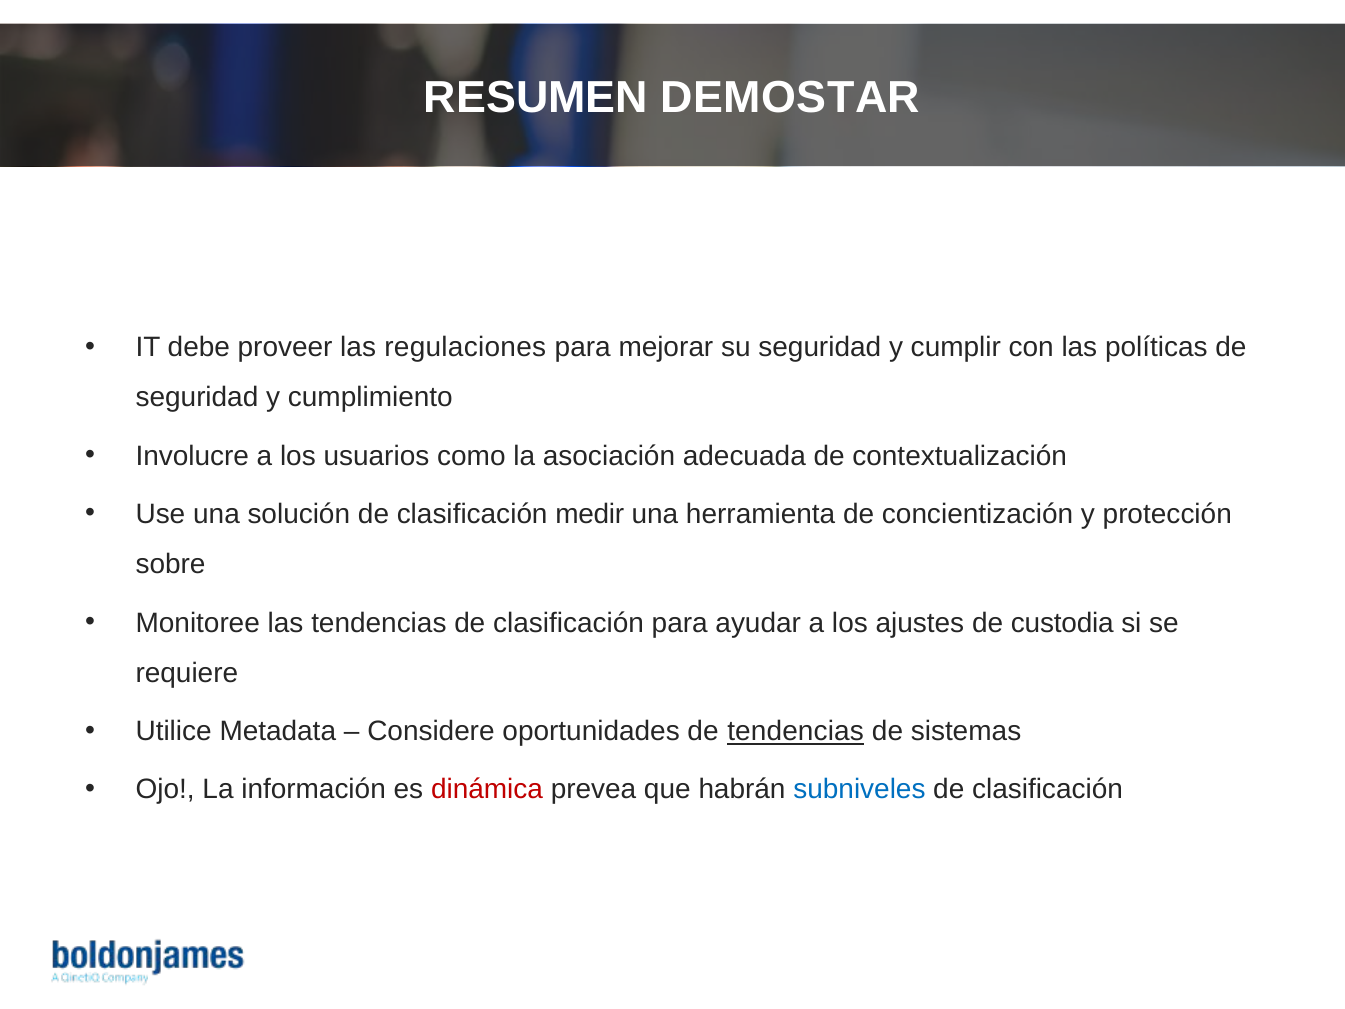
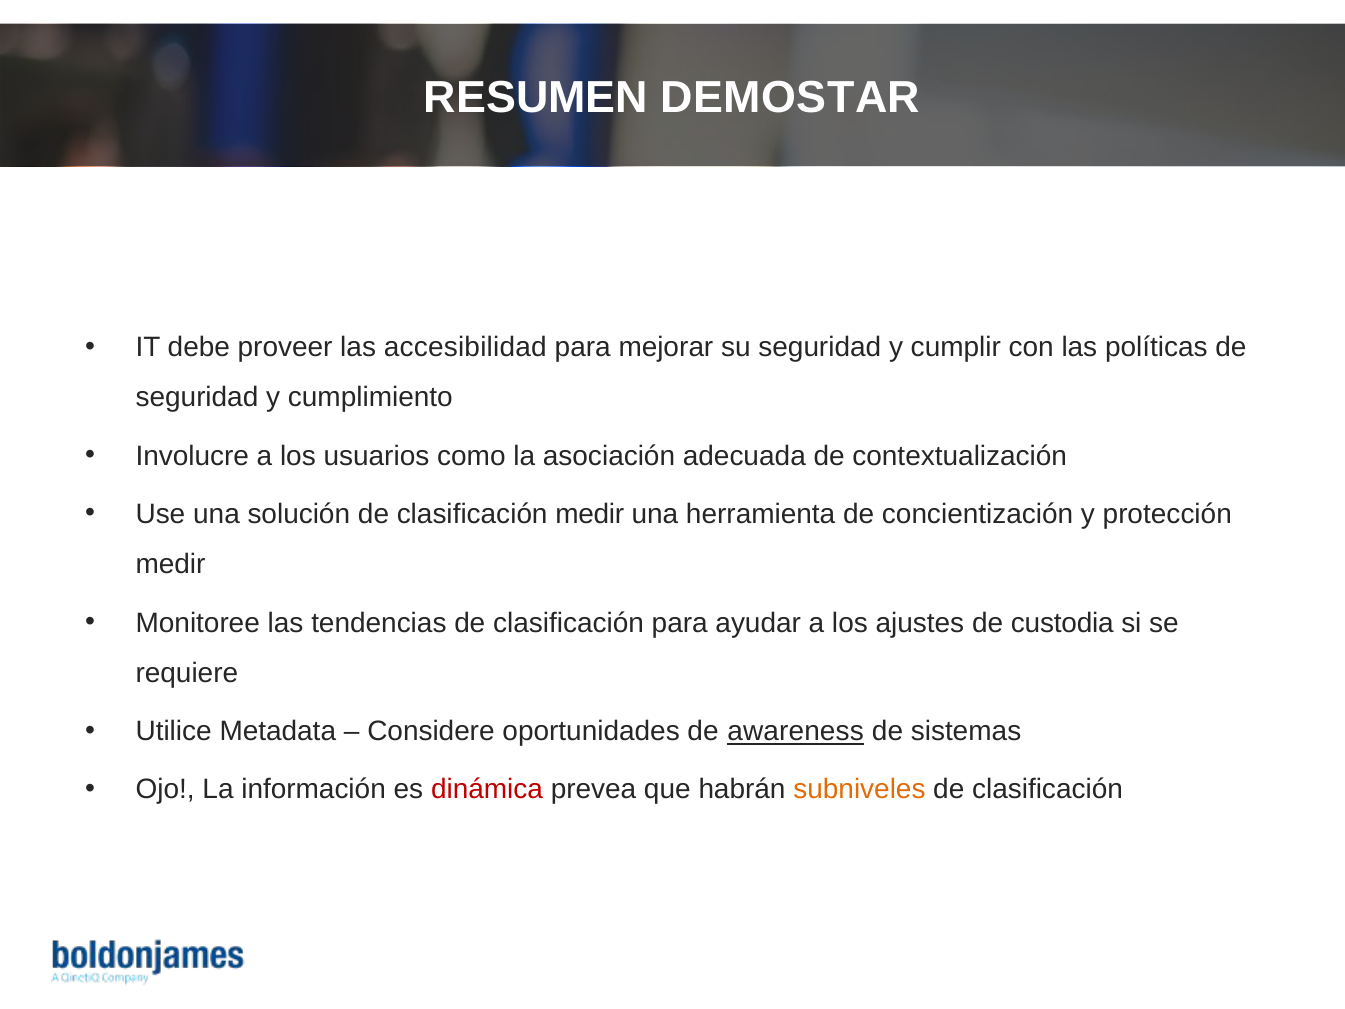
regulaciones: regulaciones -> accesibilidad
sobre at (171, 564): sobre -> medir
de tendencias: tendencias -> awareness
subniveles colour: blue -> orange
